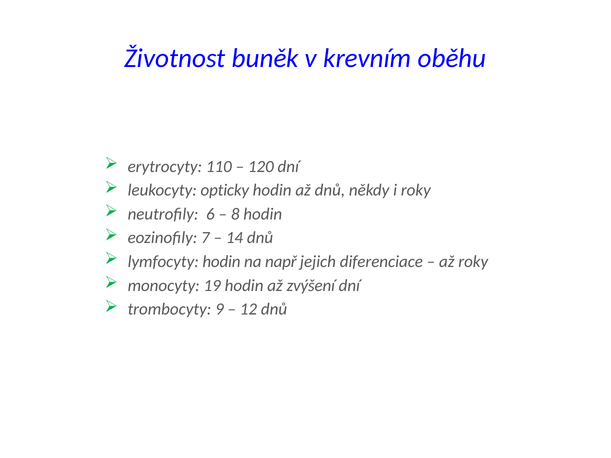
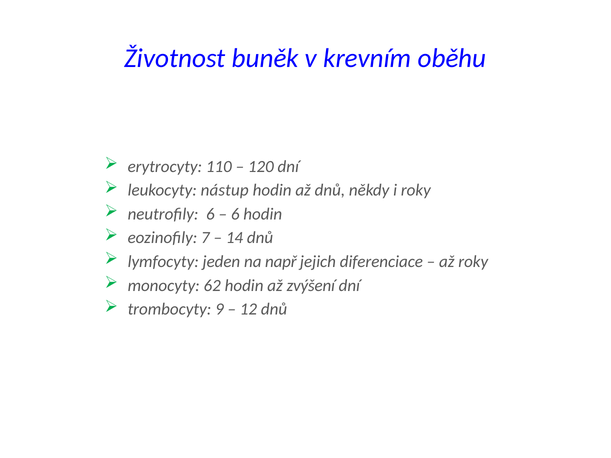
opticky: opticky -> nástup
8 at (235, 214): 8 -> 6
lymfocyty hodin: hodin -> jeden
19: 19 -> 62
